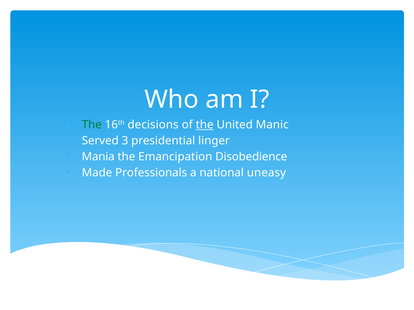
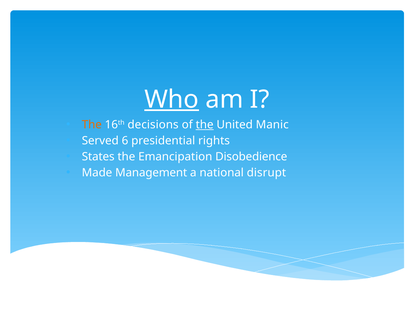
Who underline: none -> present
The at (92, 125) colour: green -> orange
3: 3 -> 6
linger: linger -> rights
Mania: Mania -> States
Professionals: Professionals -> Management
uneasy: uneasy -> disrupt
